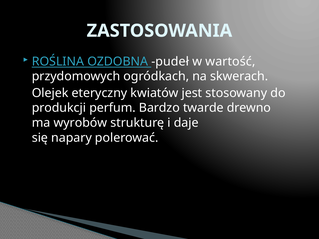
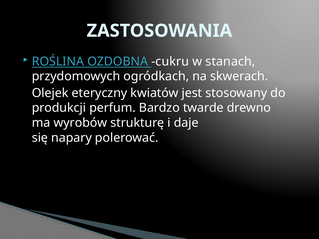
pudeł: pudeł -> cukru
wartość: wartość -> stanach
